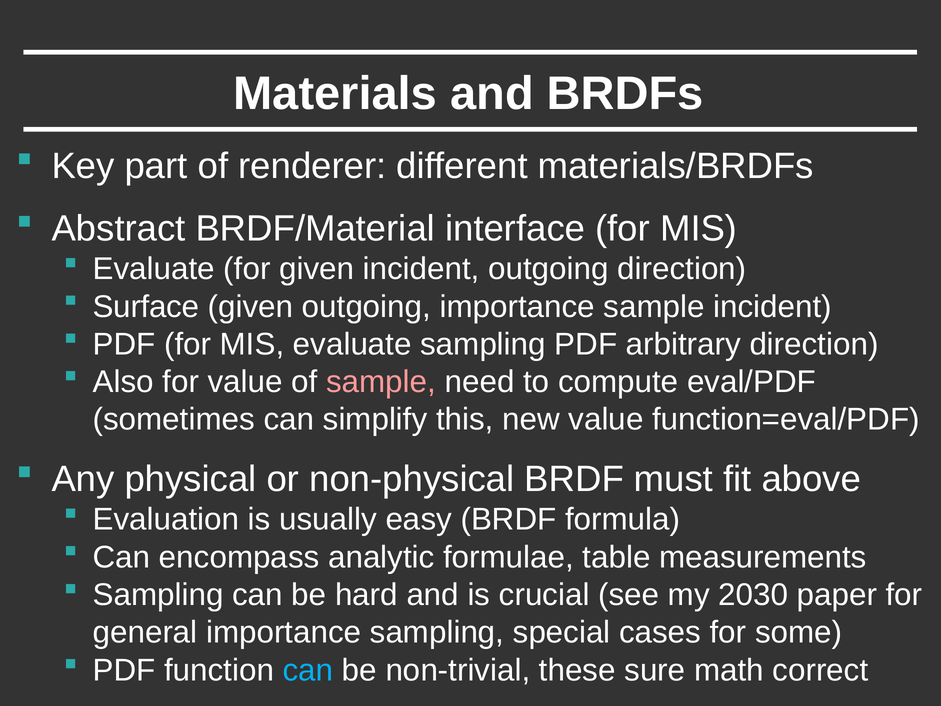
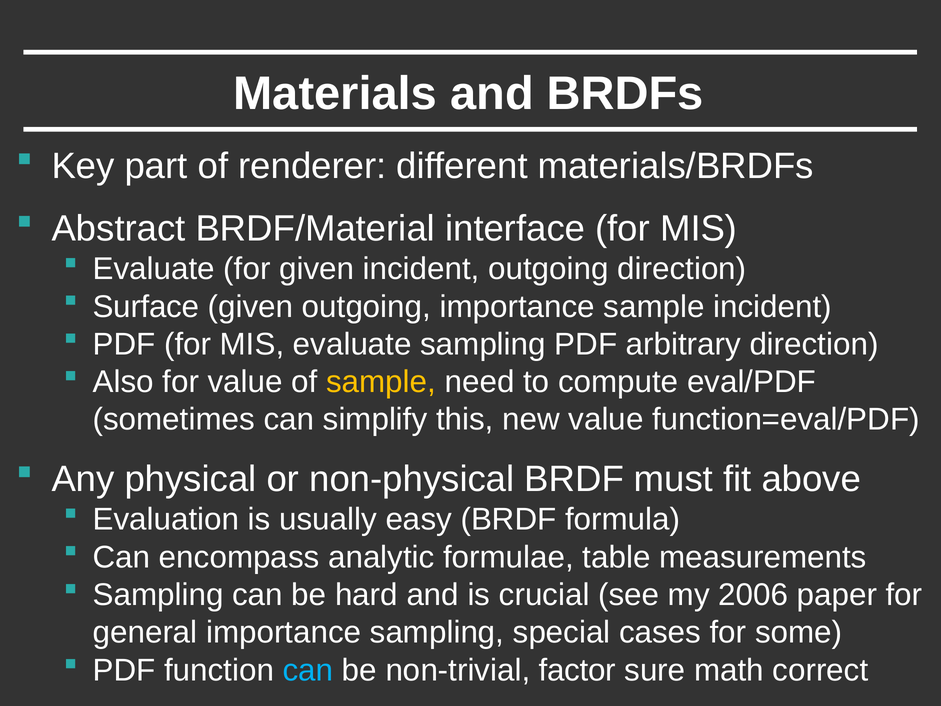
sample at (381, 382) colour: pink -> yellow
2030: 2030 -> 2006
these: these -> factor
